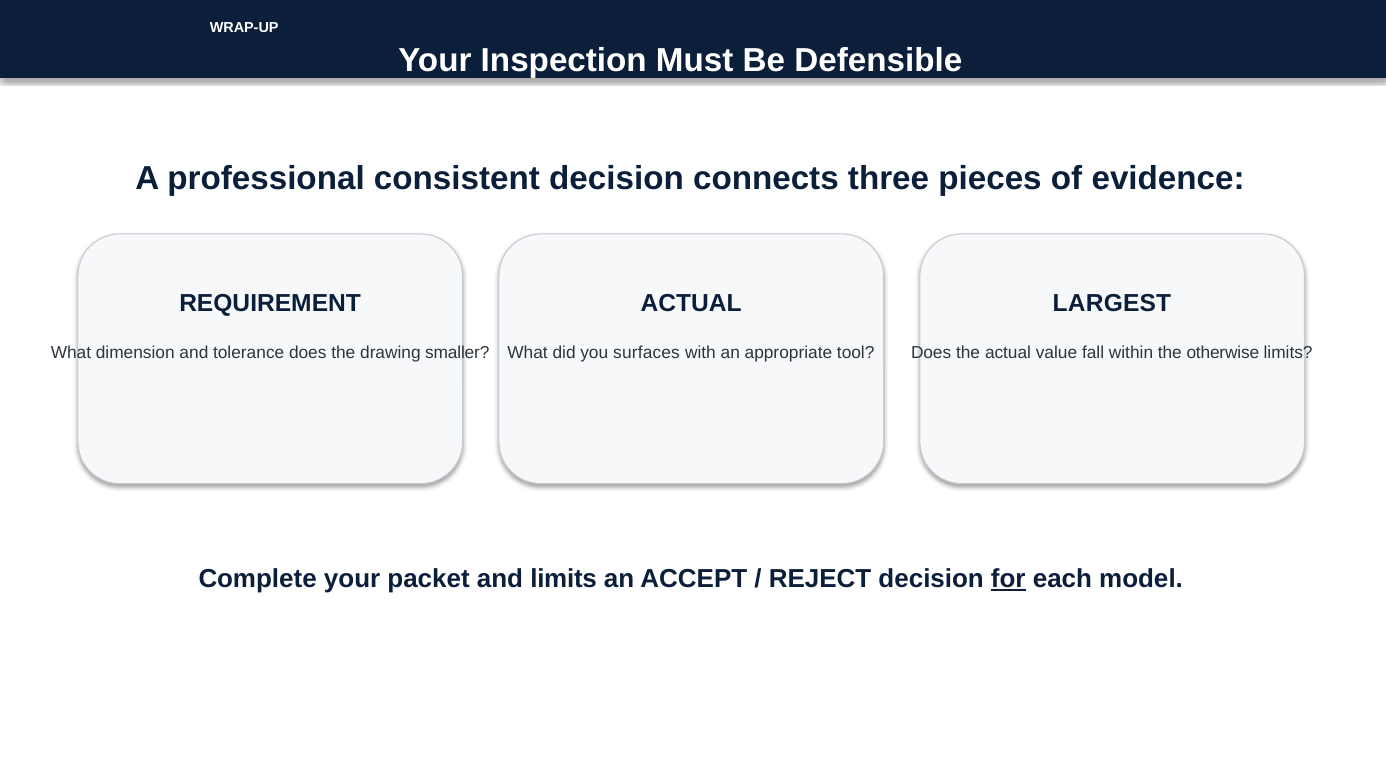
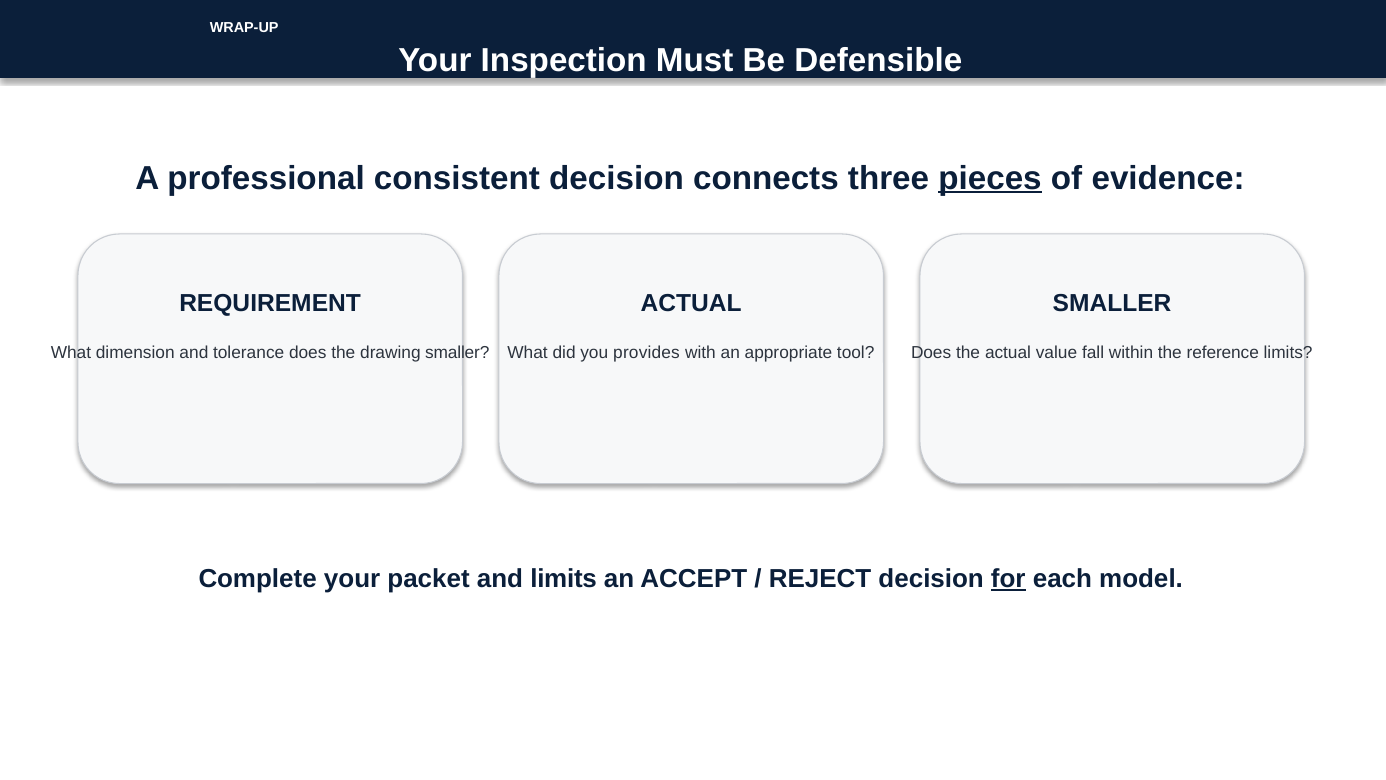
pieces underline: none -> present
LARGEST at (1112, 303): LARGEST -> SMALLER
surfaces: surfaces -> provides
otherwise: otherwise -> reference
